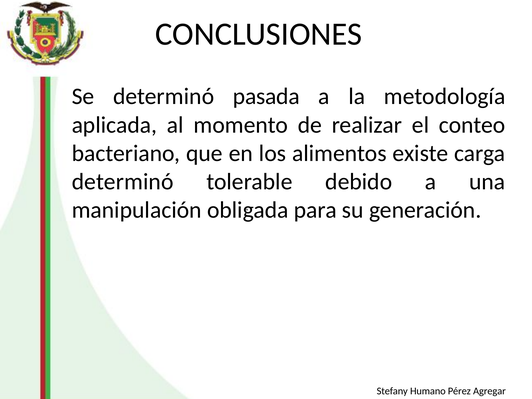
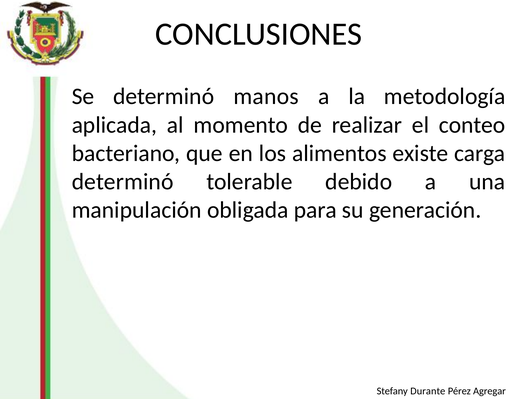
pasada: pasada -> manos
Humano: Humano -> Durante
